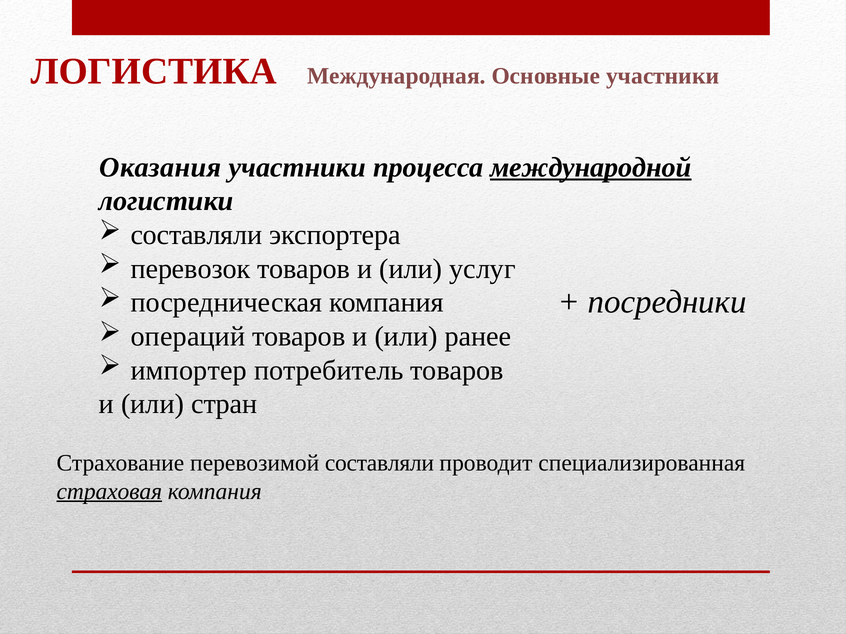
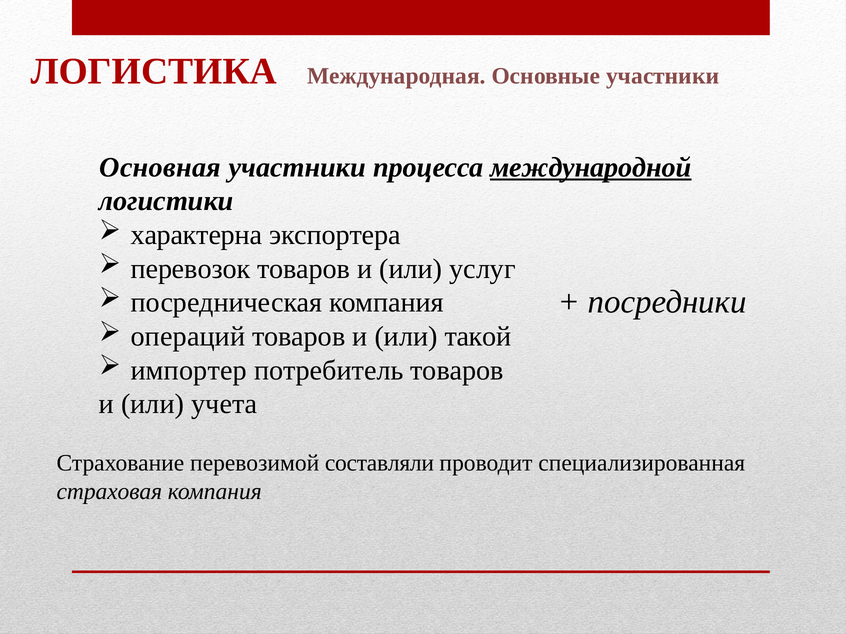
Оказания: Оказания -> Основная
составляли at (196, 235): составляли -> характерна
ранее: ранее -> такой
стран: стран -> учета
страховая underline: present -> none
